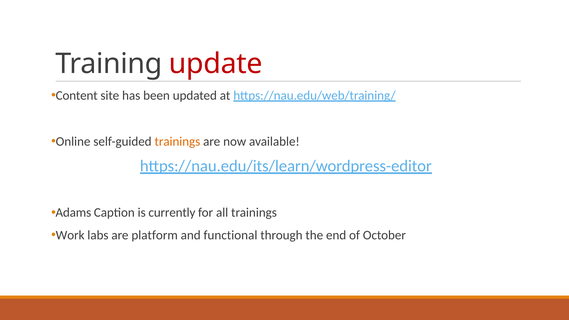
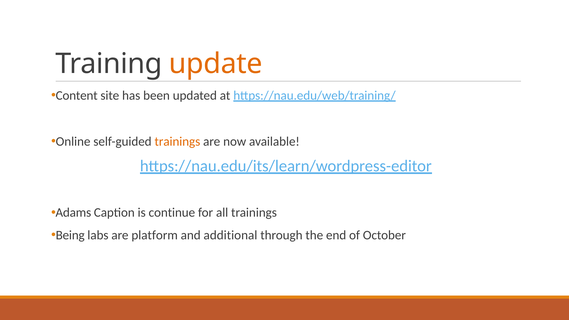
update colour: red -> orange
currently: currently -> continue
Work: Work -> Being
functional: functional -> additional
